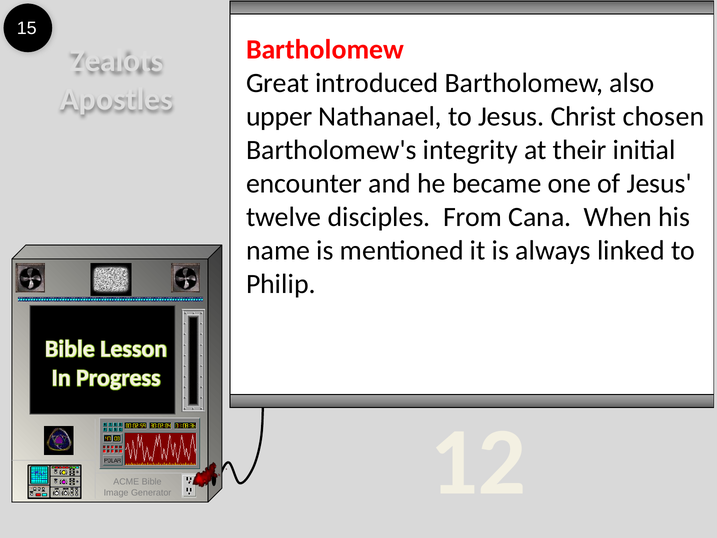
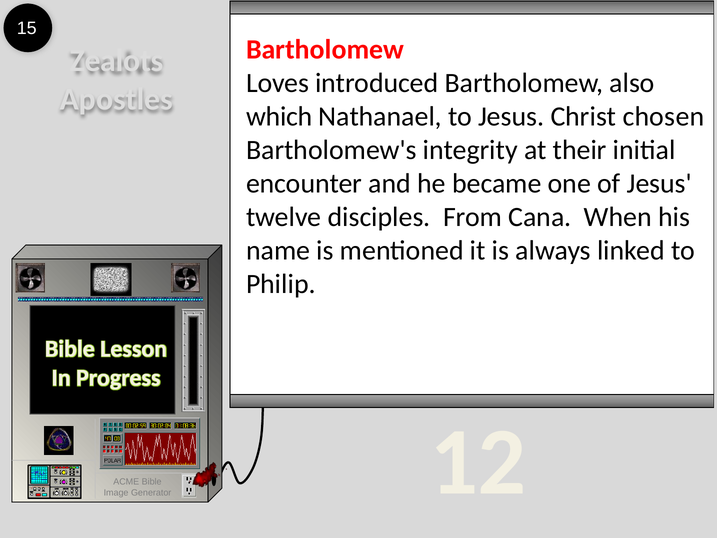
Great: Great -> Loves
upper: upper -> which
